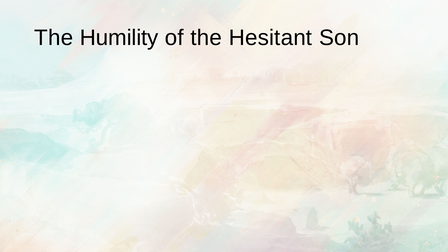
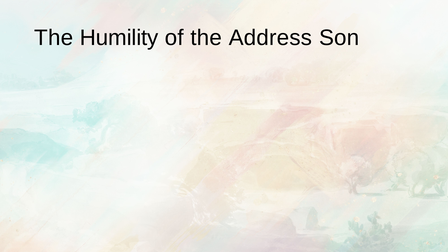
Hesitant: Hesitant -> Address
